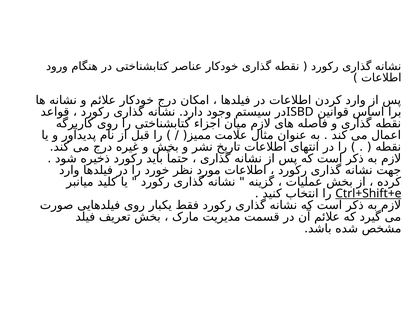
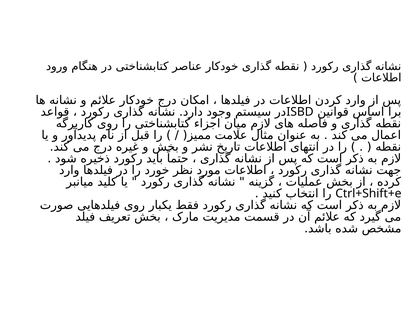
Ctrl+Shift+e underline: present -> none
